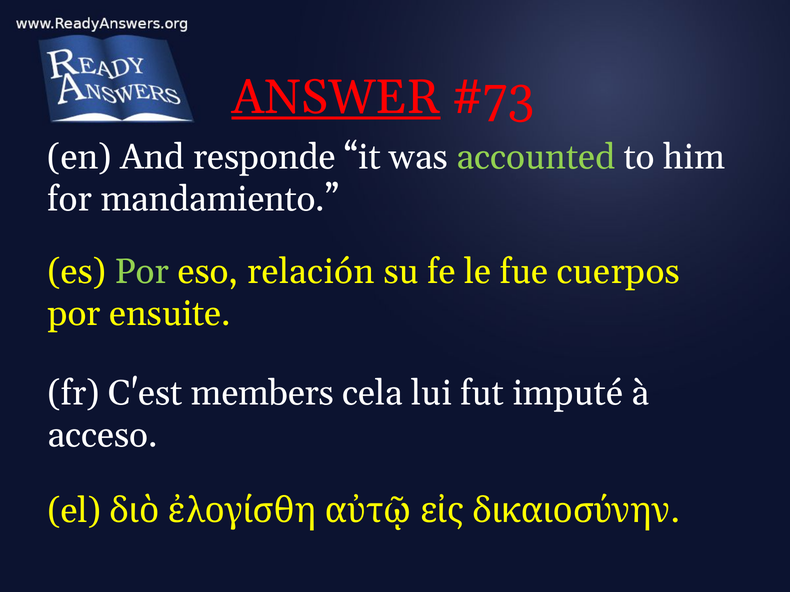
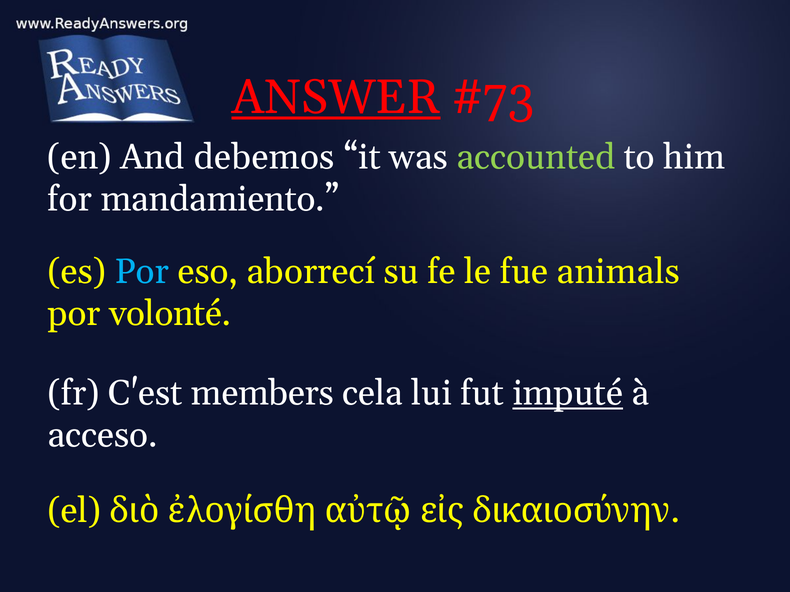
responde: responde -> debemos
Por at (142, 272) colour: light green -> light blue
relación: relación -> aborrecí
cuerpos: cuerpos -> animals
ensuite: ensuite -> volonté
imputé underline: none -> present
